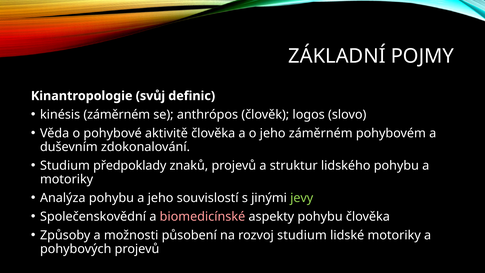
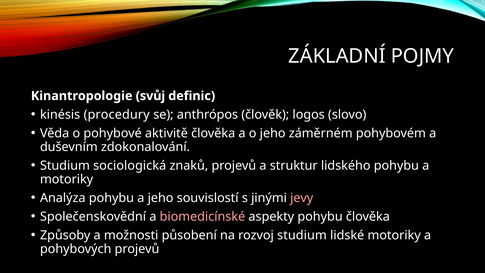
kinésis záměrném: záměrném -> procedury
předpoklady: předpoklady -> sociologická
jevy colour: light green -> pink
